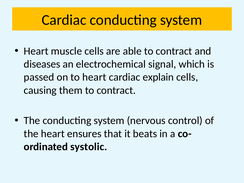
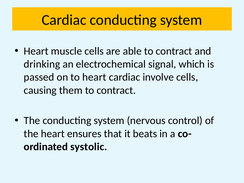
diseases: diseases -> drinking
explain: explain -> involve
